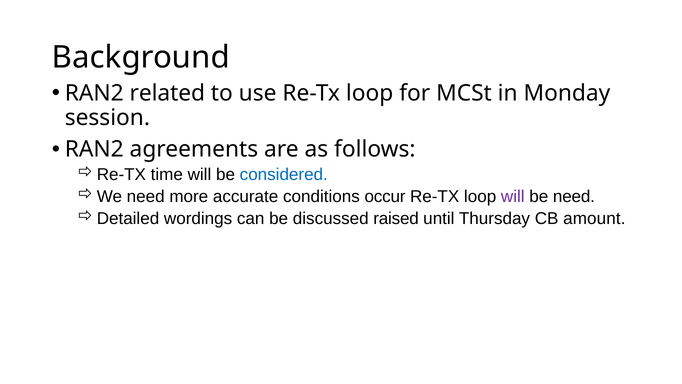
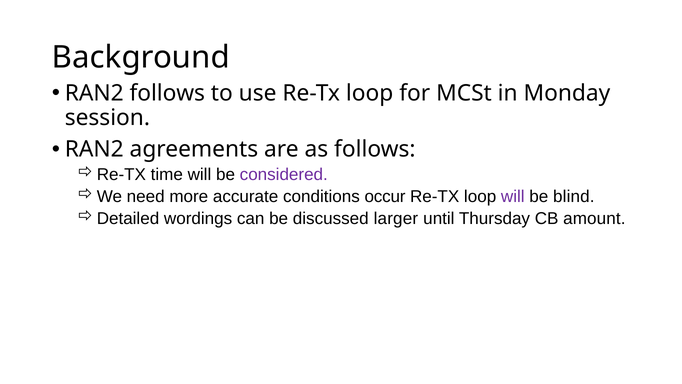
RAN2 related: related -> follows
considered colour: blue -> purple
be need: need -> blind
raised: raised -> larger
